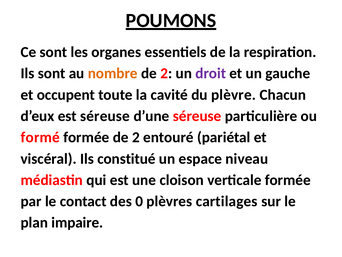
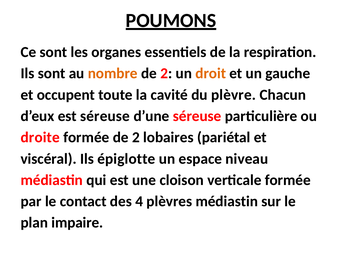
droit colour: purple -> orange
formé: formé -> droite
entouré: entouré -> lobaires
constitué: constitué -> épiglotte
0: 0 -> 4
plèvres cartilages: cartilages -> médiastin
